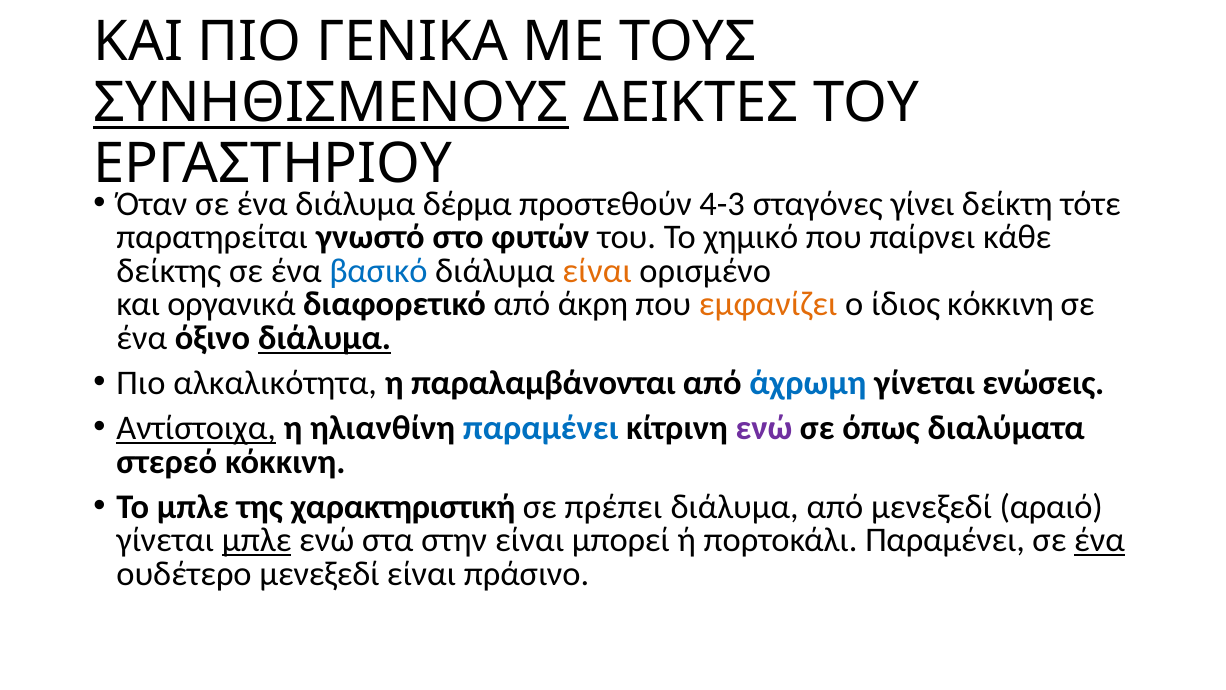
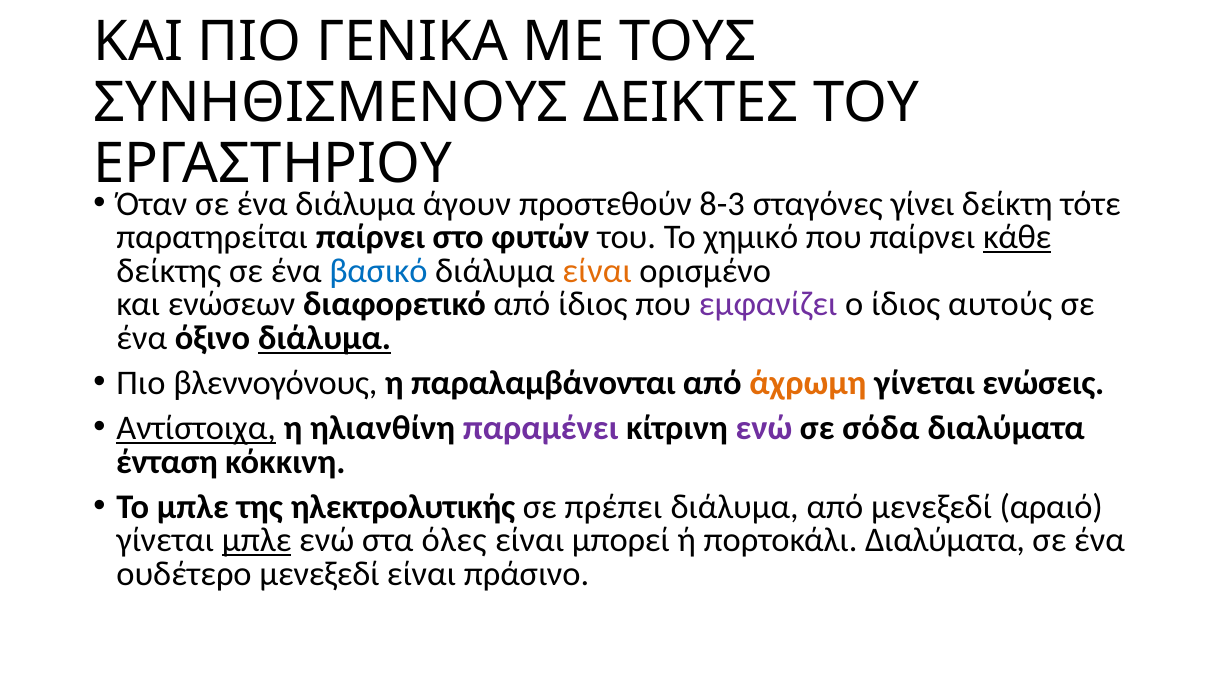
ΣΥΝΗΘΙΣΜΕΝΟΥΣ underline: present -> none
δέρμα: δέρμα -> άγουν
4-3: 4-3 -> 8-3
παρατηρείται γνωστό: γνωστό -> παίρνει
κάθε underline: none -> present
οργανικά: οργανικά -> ενώσεων
από άκρη: άκρη -> ίδιος
εμφανίζει colour: orange -> purple
ίδιος κόκκινη: κόκκινη -> αυτούς
αλκαλικότητα: αλκαλικότητα -> βλεννογόνους
άχρωμη colour: blue -> orange
παραμένει at (541, 428) colour: blue -> purple
όπως: όπως -> σόδα
στερεό: στερεό -> ένταση
χαρακτηριστική: χαρακτηριστική -> ηλεκτρολυτικής
στην: στην -> όλες
πορτοκάλι Παραμένει: Παραμένει -> Διαλύματα
ένα at (1100, 540) underline: present -> none
